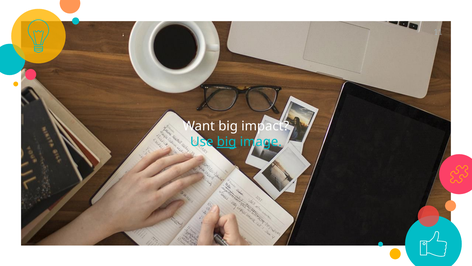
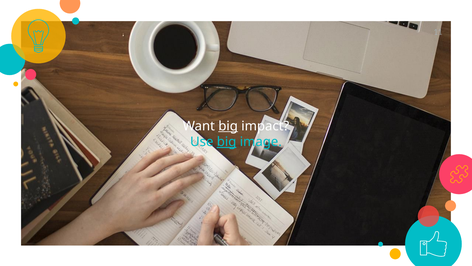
big at (228, 126) underline: none -> present
